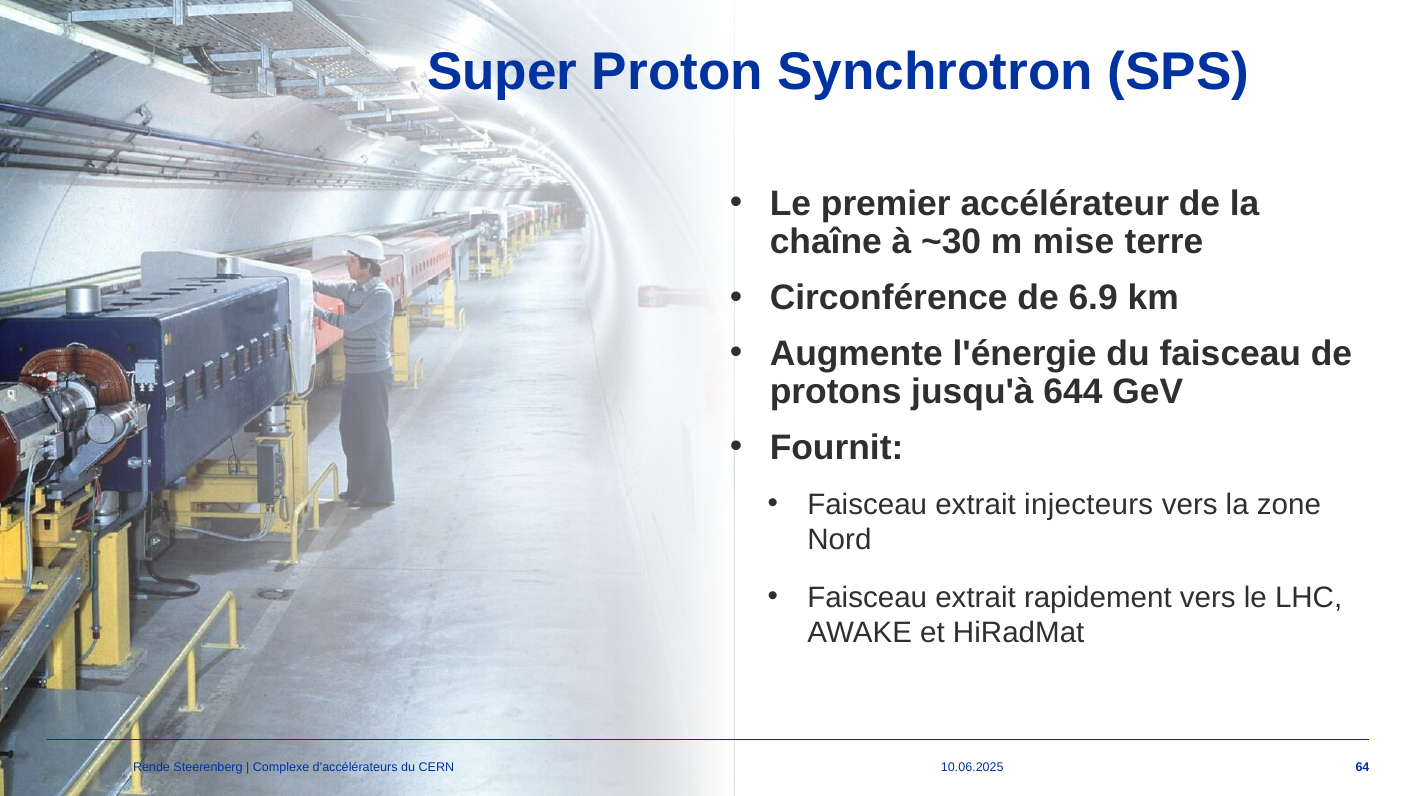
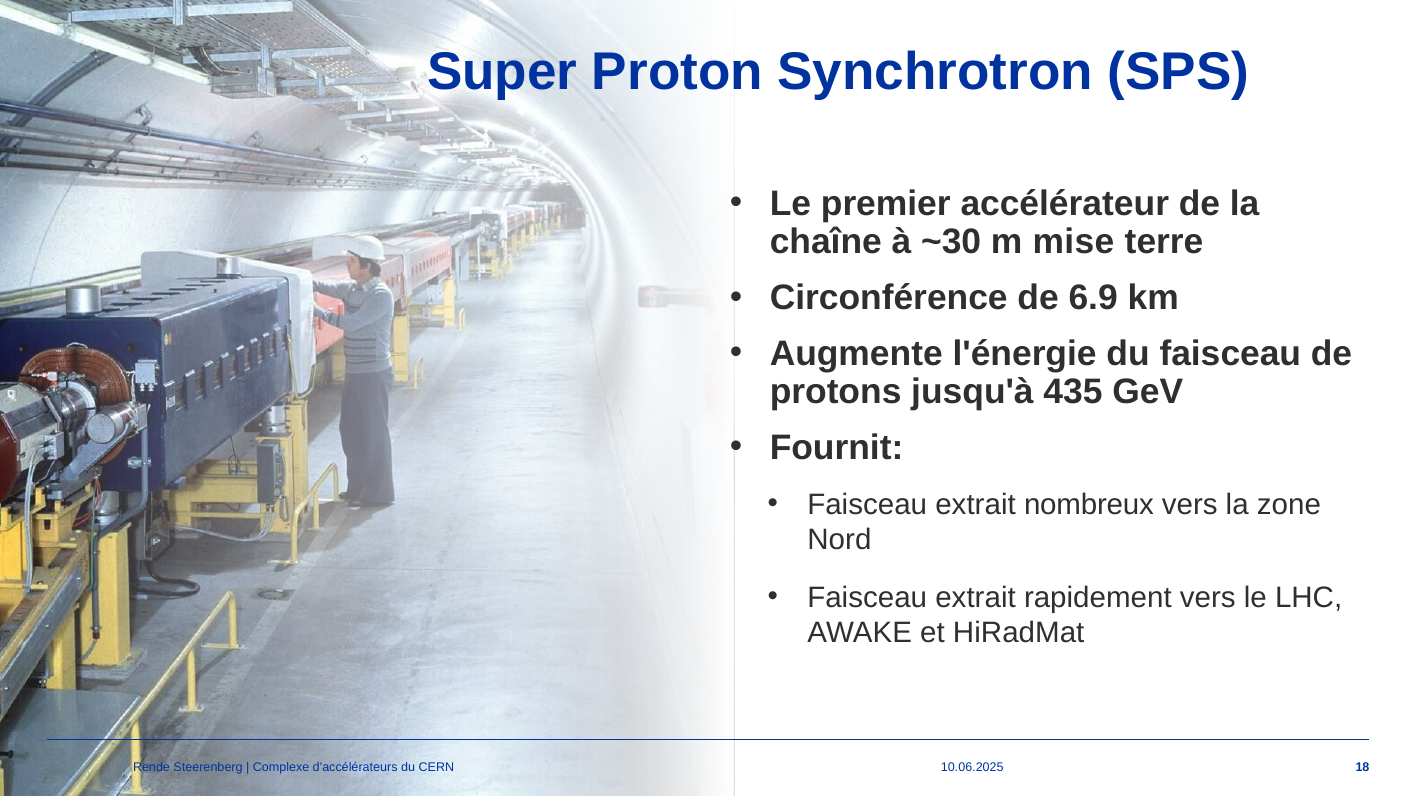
644: 644 -> 435
injecteurs: injecteurs -> nombreux
64: 64 -> 18
